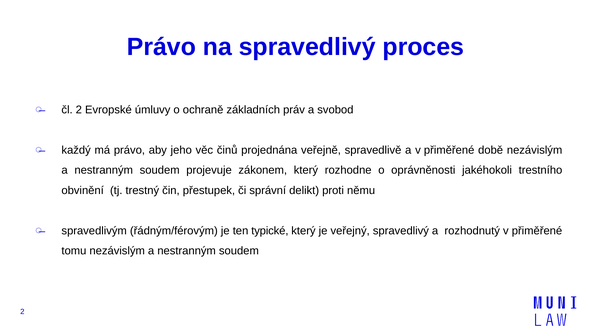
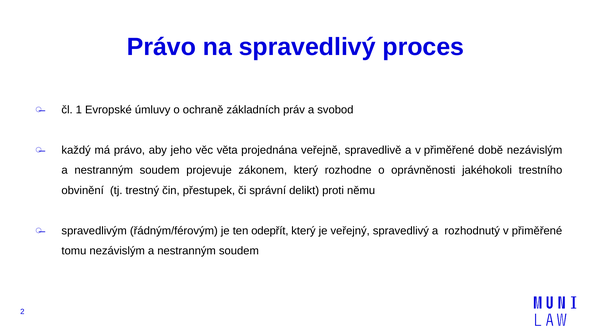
čl 2: 2 -> 1
činů: činů -> věta
typické: typické -> odepřít
